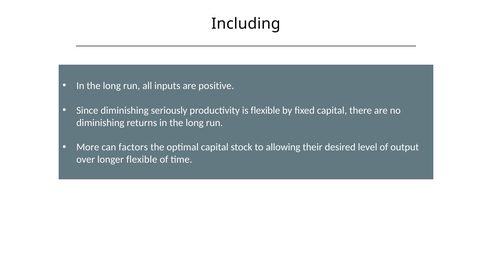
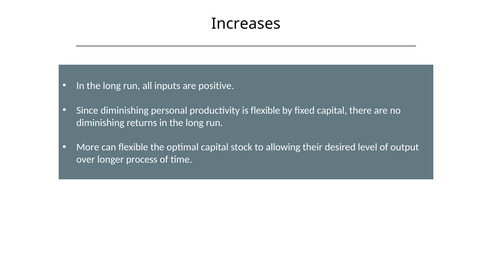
Including: Including -> Increases
seriously: seriously -> personal
can factors: factors -> flexible
longer flexible: flexible -> process
